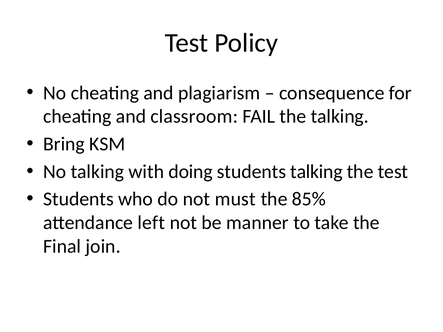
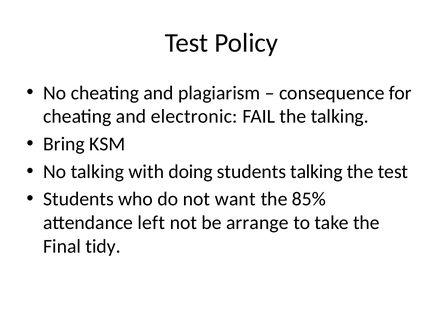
classroom: classroom -> electronic
must: must -> want
manner: manner -> arrange
join: join -> tidy
